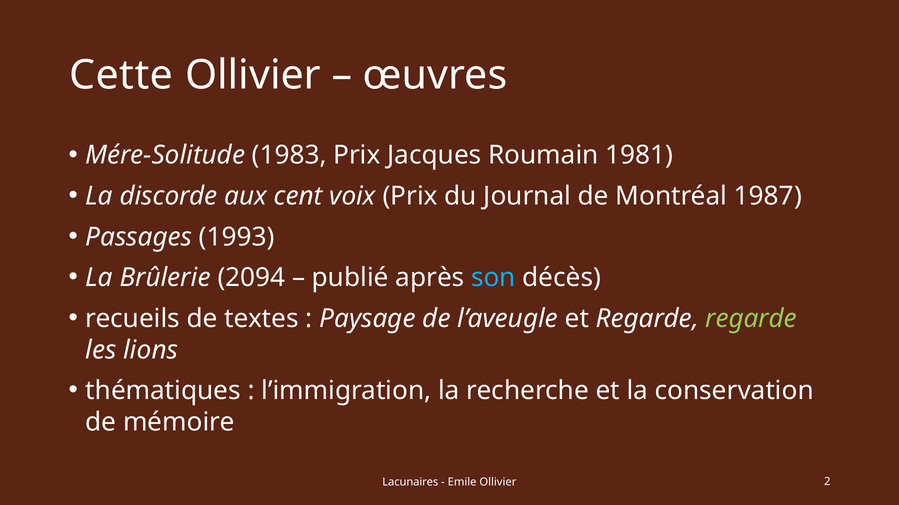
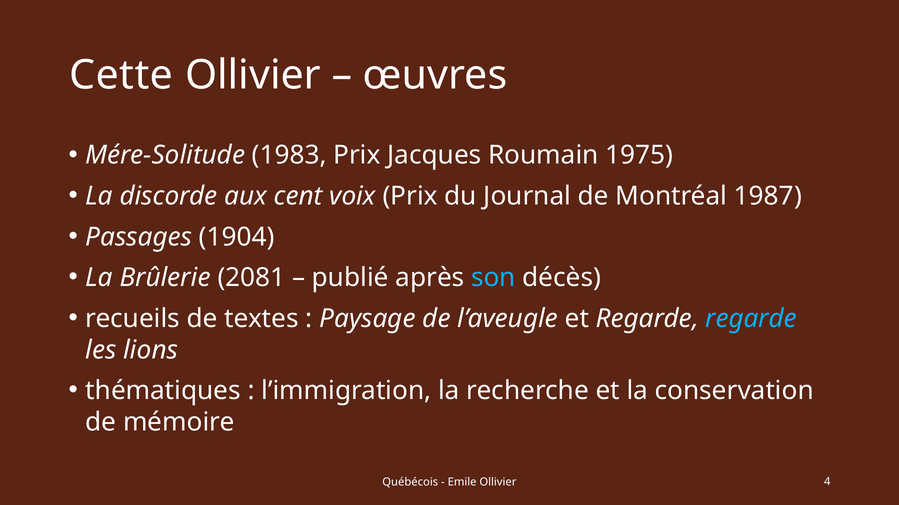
1981: 1981 -> 1975
1993: 1993 -> 1904
2094: 2094 -> 2081
regarde at (751, 319) colour: light green -> light blue
Lacunaires: Lacunaires -> Québécois
2: 2 -> 4
